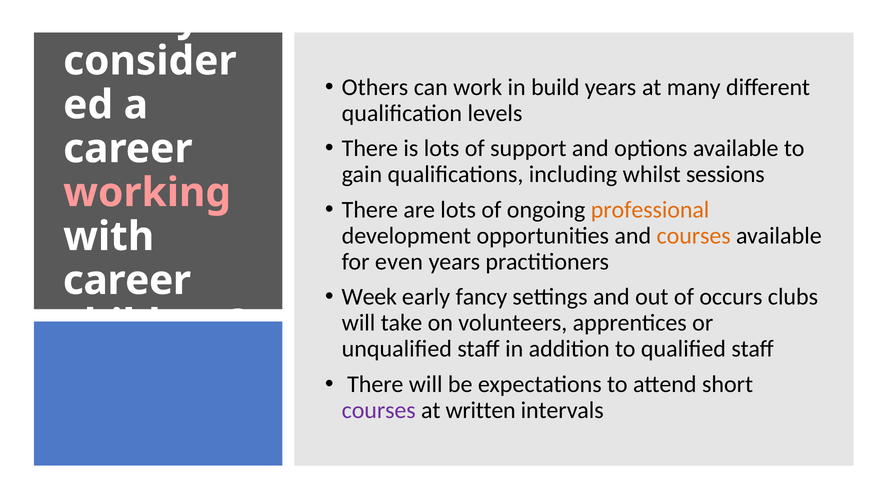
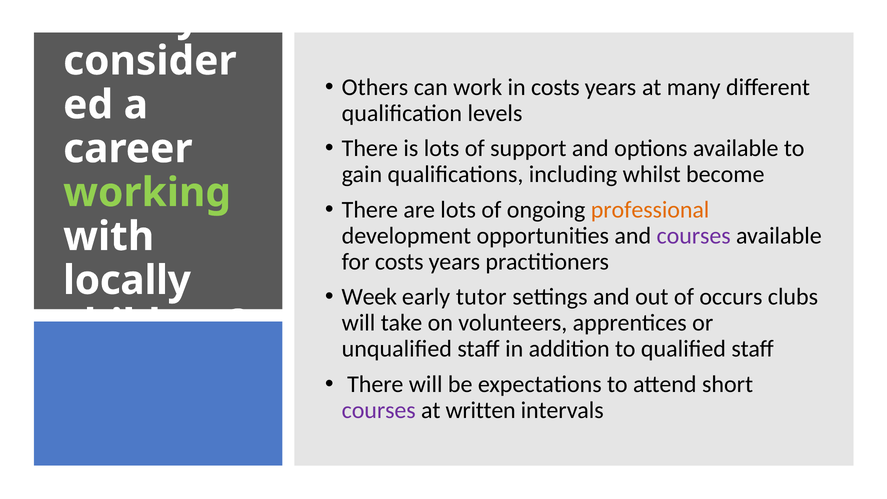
in build: build -> costs
sessions: sessions -> become
working colour: pink -> light green
courses at (694, 236) colour: orange -> purple
for even: even -> costs
career at (127, 280): career -> locally
fancy: fancy -> tutor
